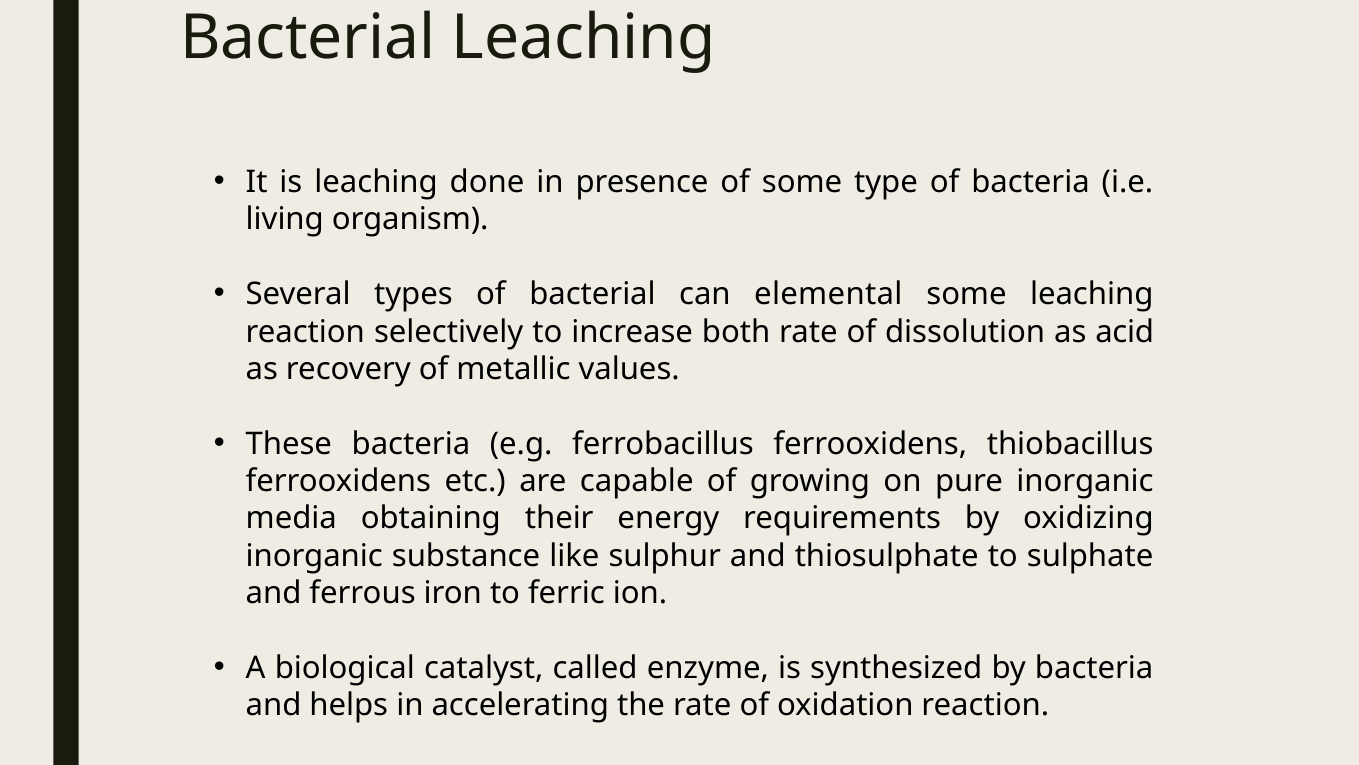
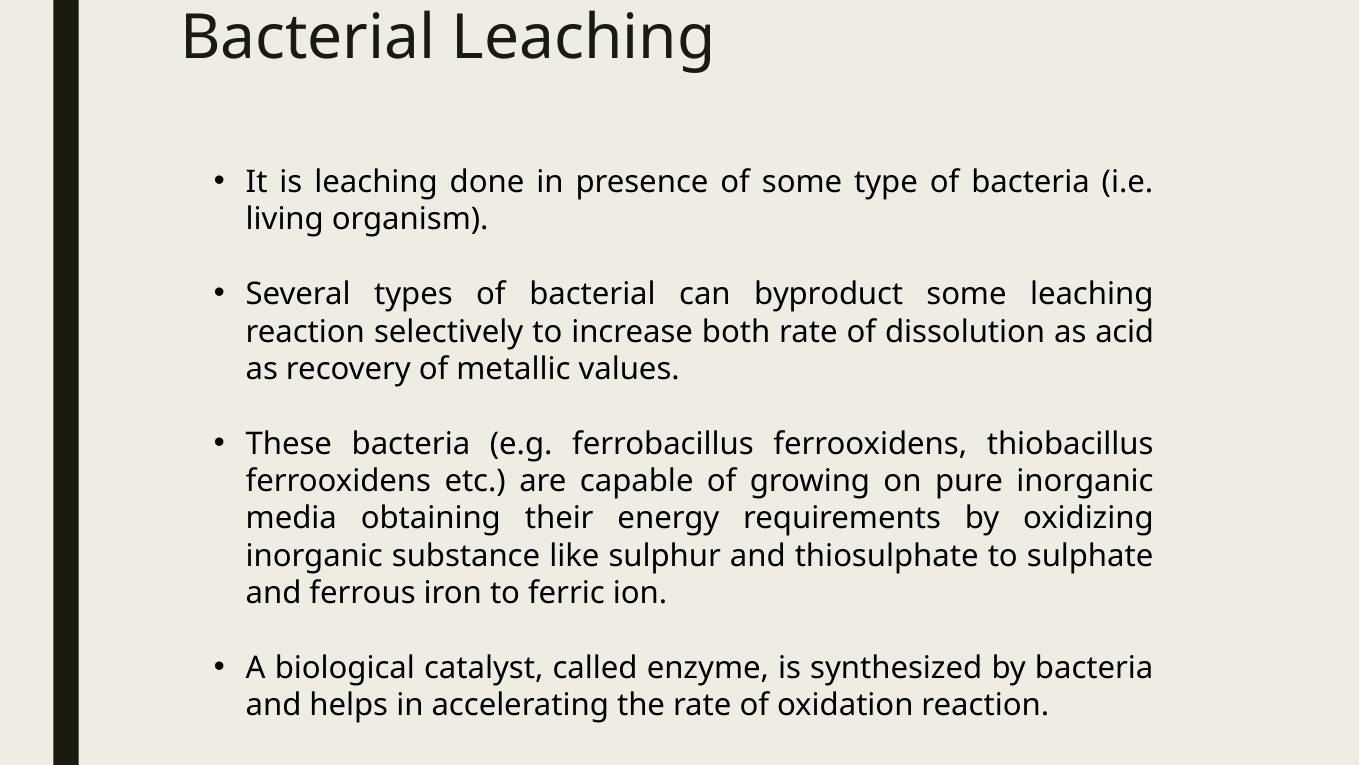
elemental: elemental -> byproduct
